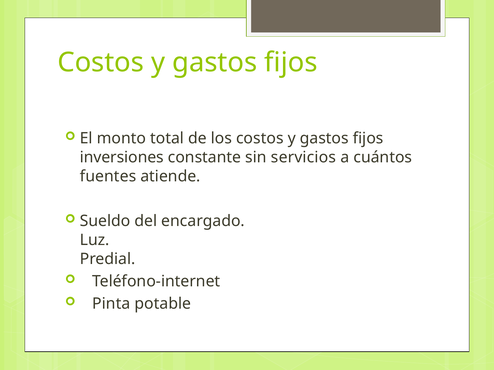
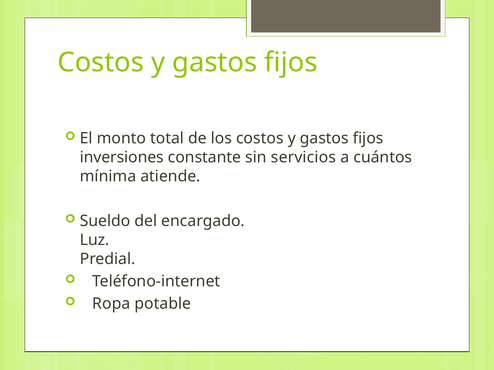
fuentes: fuentes -> mínima
Pinta: Pinta -> Ropa
